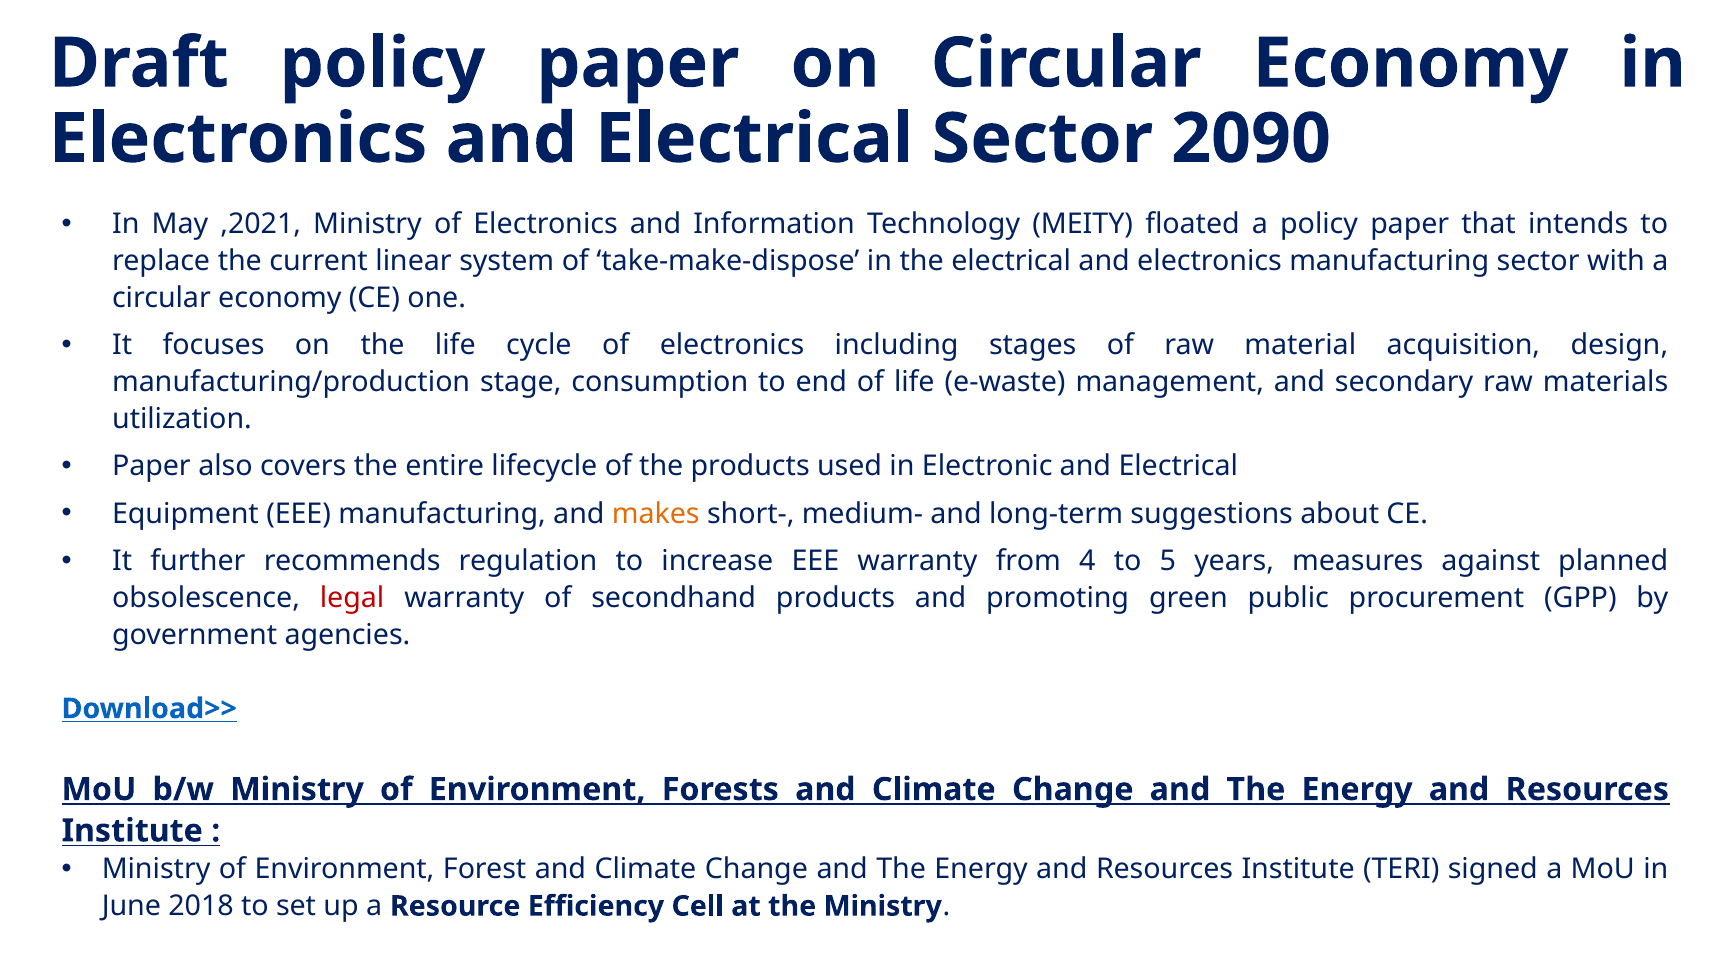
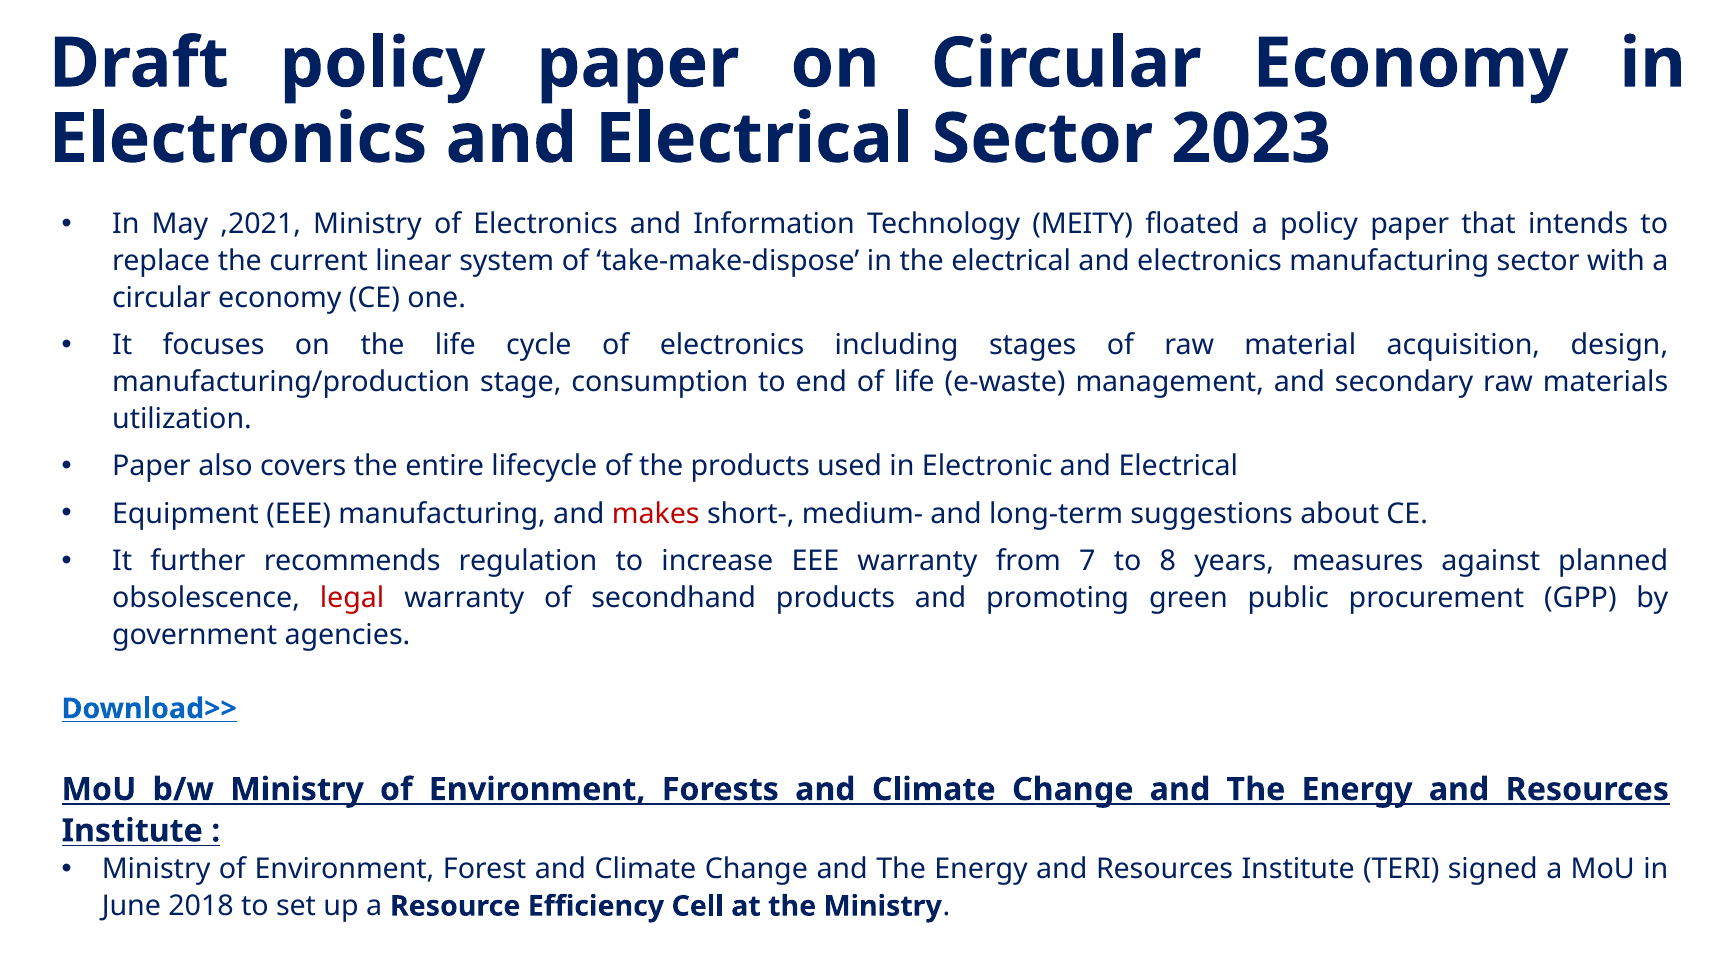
2090: 2090 -> 2023
makes colour: orange -> red
4: 4 -> 7
5: 5 -> 8
